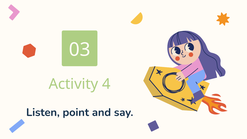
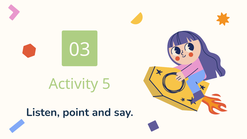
4: 4 -> 5
